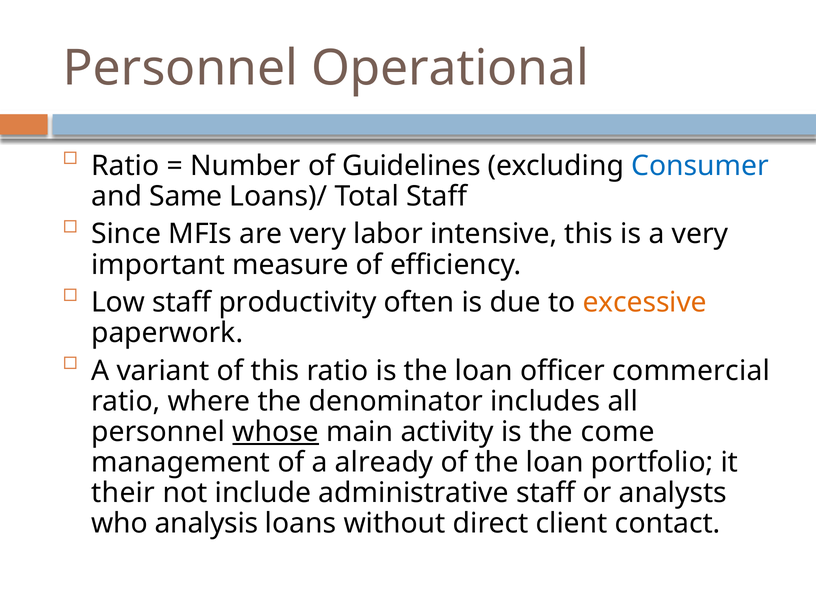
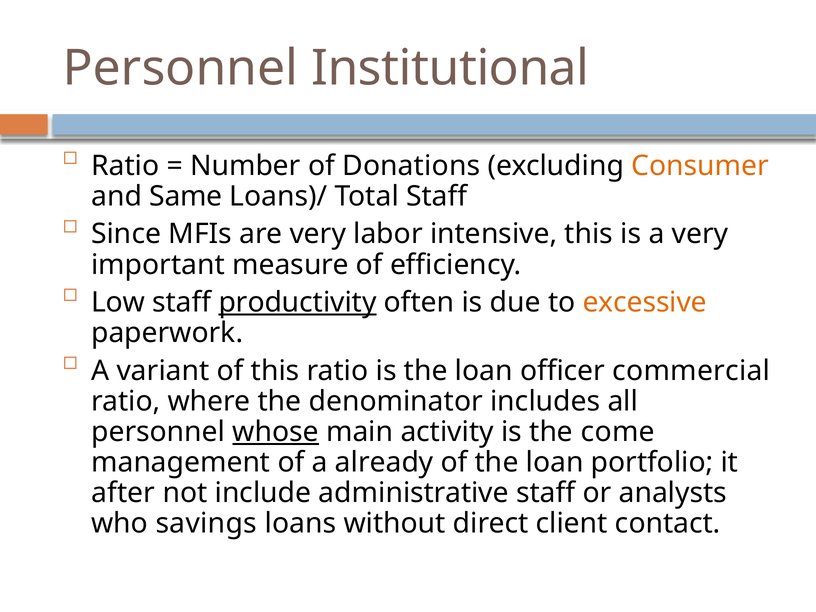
Operational: Operational -> Institutional
Guidelines: Guidelines -> Donations
Consumer colour: blue -> orange
productivity underline: none -> present
their: their -> after
analysis: analysis -> savings
